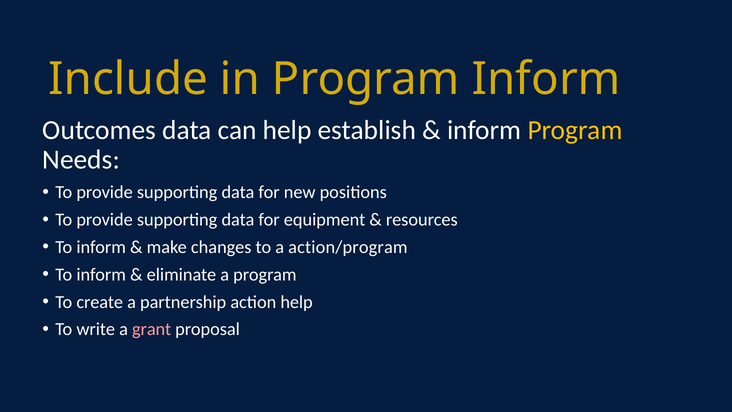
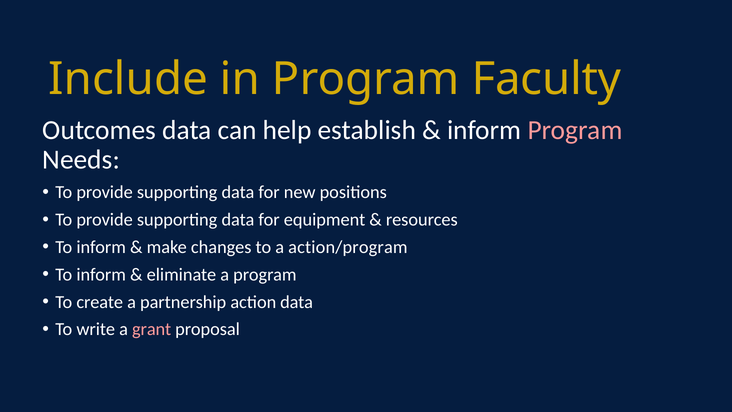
Program Inform: Inform -> Faculty
Program at (575, 130) colour: yellow -> pink
action help: help -> data
